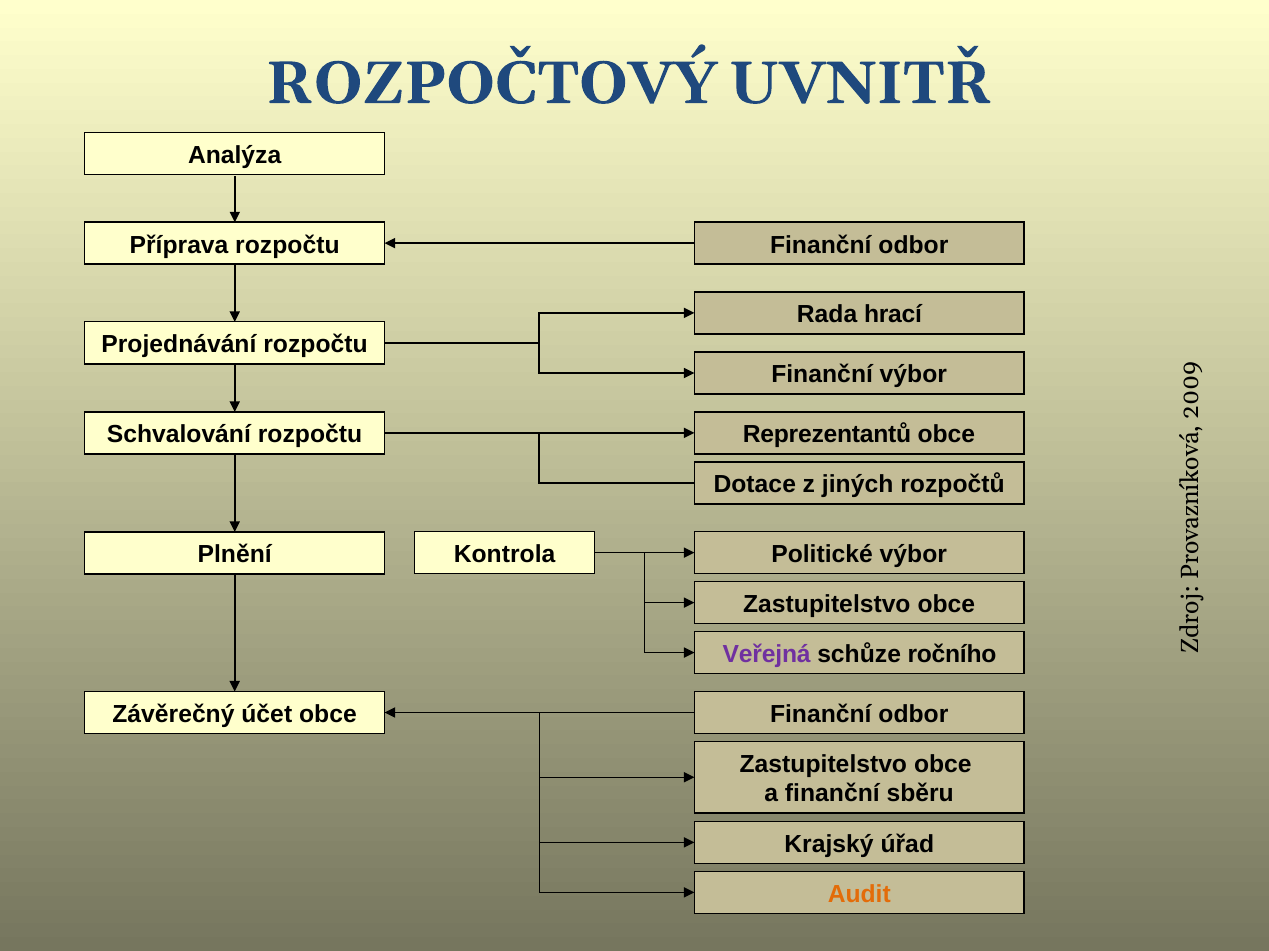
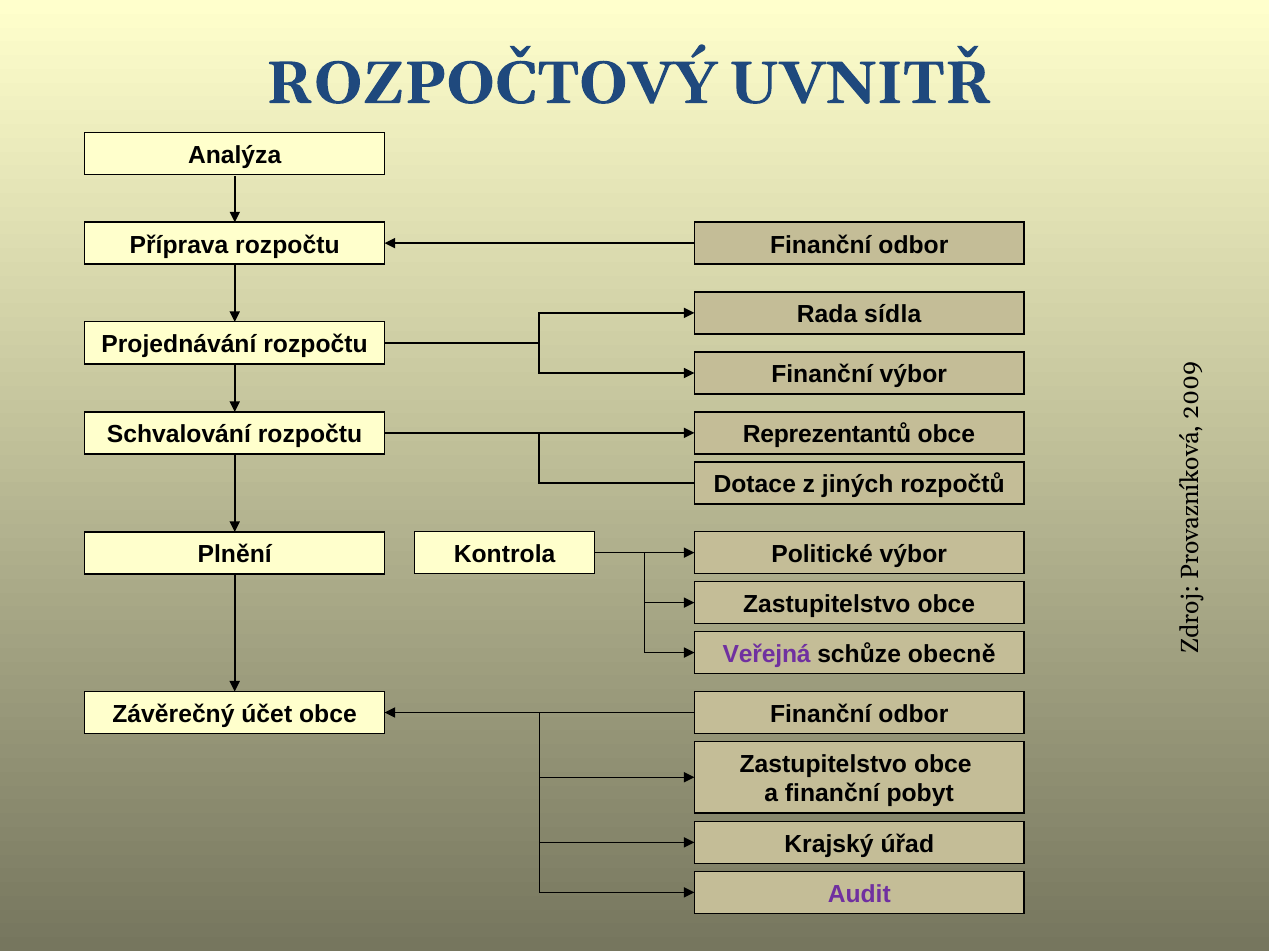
hrací: hrací -> sídla
ročního: ročního -> obecně
sběru: sběru -> pobyt
Audit colour: orange -> purple
